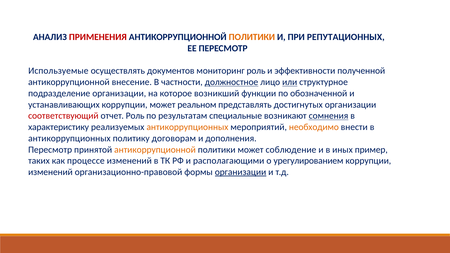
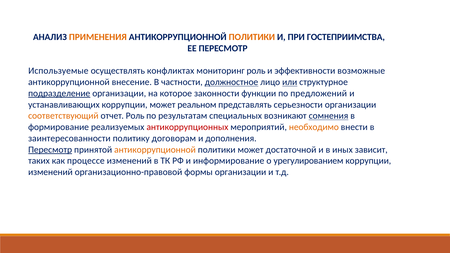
ПРИМЕНЕНИЯ colour: red -> orange
РЕПУТАЦИОННЫХ: РЕПУТАЦИОННЫХ -> ГОСТЕПРИИМСТВА
документов: документов -> конфликтах
полученной: полученной -> возможные
подразделение underline: none -> present
возникший: возникший -> законности
обозначенной: обозначенной -> предложений
достигнутых: достигнутых -> серьезности
соответствующий colour: red -> orange
специальные: специальные -> специальных
характеристику: характеристику -> формирование
антикоррупционных at (187, 127) colour: orange -> red
антикоррупционных at (69, 138): антикоррупционных -> заинтересованности
Пересмотр at (50, 150) underline: none -> present
соблюдение: соблюдение -> достаточной
пример: пример -> зависит
располагающими: располагающими -> информирование
организации at (241, 172) underline: present -> none
